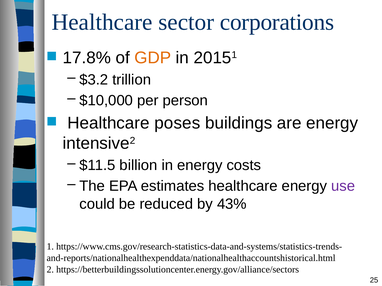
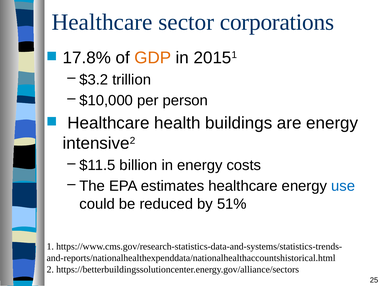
poses: poses -> health
use colour: purple -> blue
43%: 43% -> 51%
